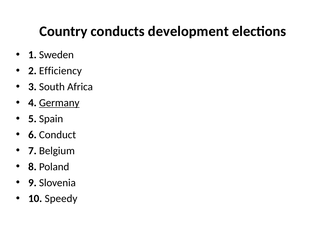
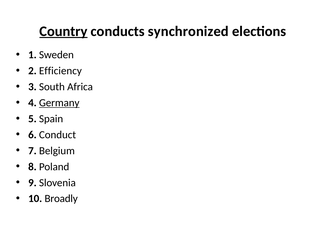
Country underline: none -> present
development: development -> synchronized
Speedy: Speedy -> Broadly
